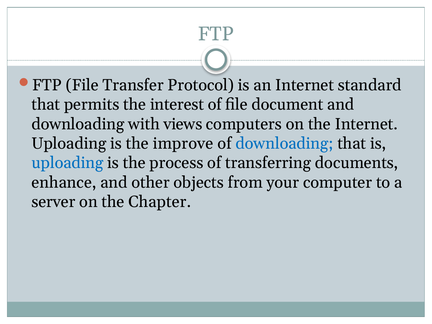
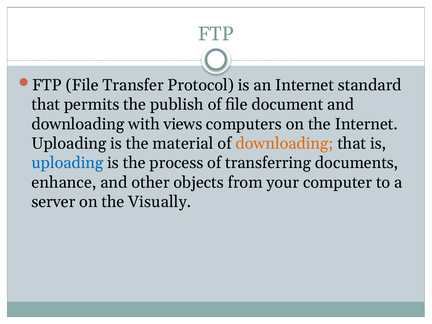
interest: interest -> publish
improve: improve -> material
downloading at (285, 144) colour: blue -> orange
Chapter: Chapter -> Visually
